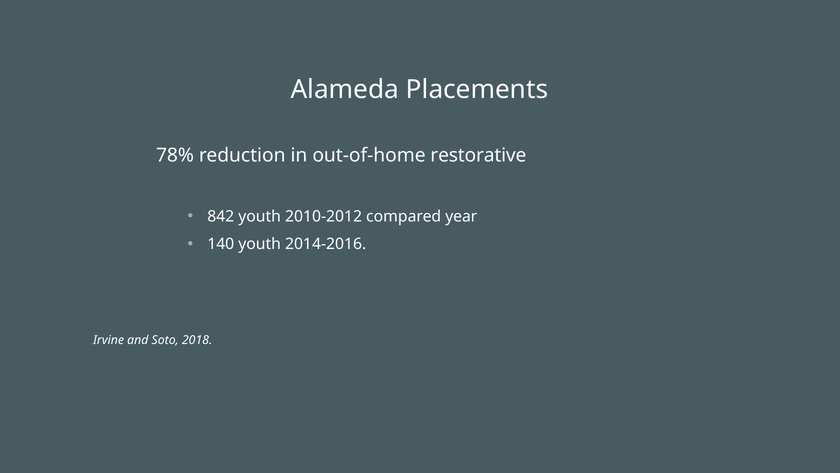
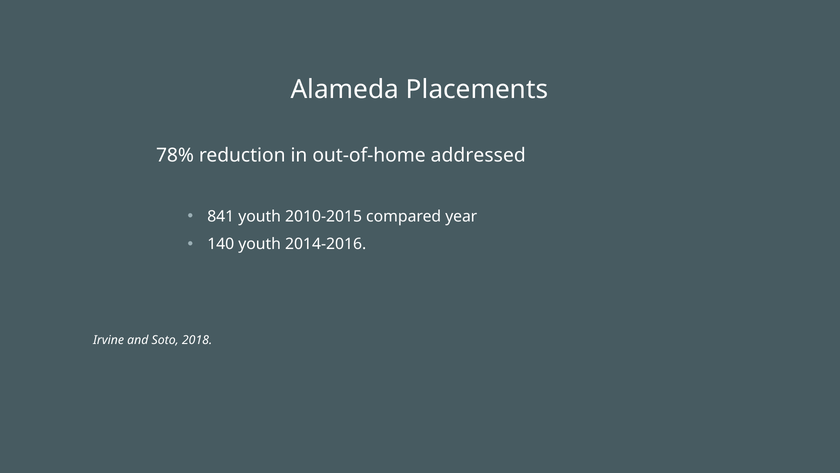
restorative: restorative -> addressed
842: 842 -> 841
2010-2012: 2010-2012 -> 2010-2015
